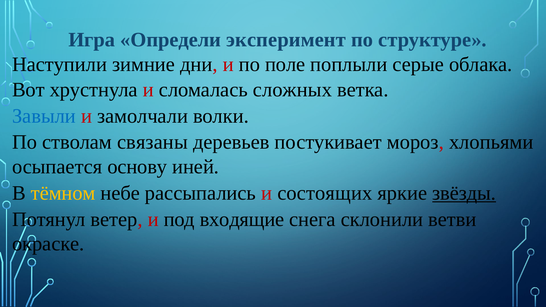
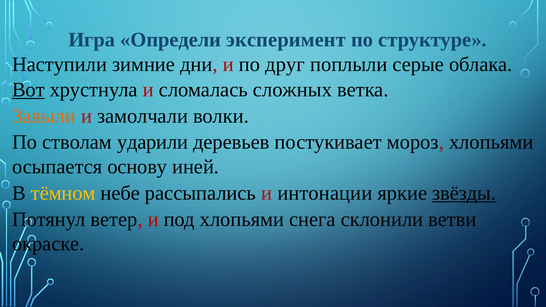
поле: поле -> друг
Вот underline: none -> present
Завыли colour: blue -> orange
связаны: связаны -> ударили
состоящих: состоящих -> интонации
под входящие: входящие -> хлопьями
